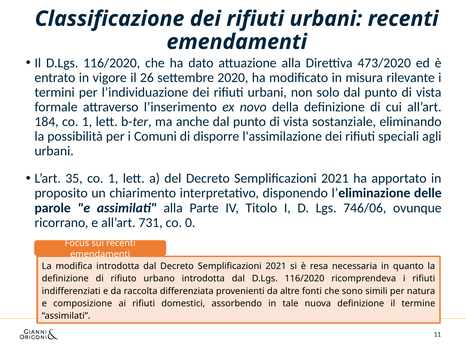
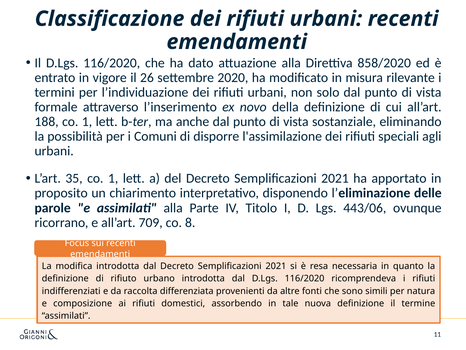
473/2020: 473/2020 -> 858/2020
184: 184 -> 188
746/06: 746/06 -> 443/06
731: 731 -> 709
0: 0 -> 8
